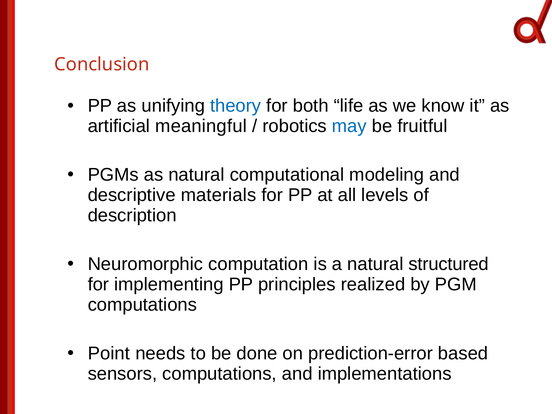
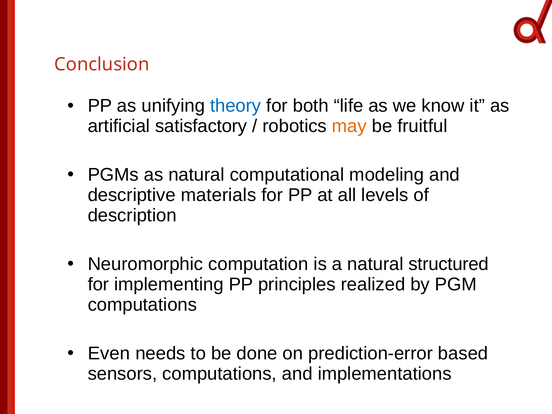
meaningful: meaningful -> satisfactory
may colour: blue -> orange
Point: Point -> Even
